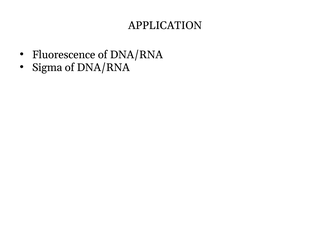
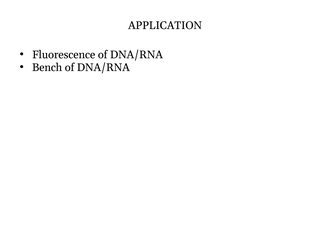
Sigma: Sigma -> Bench
